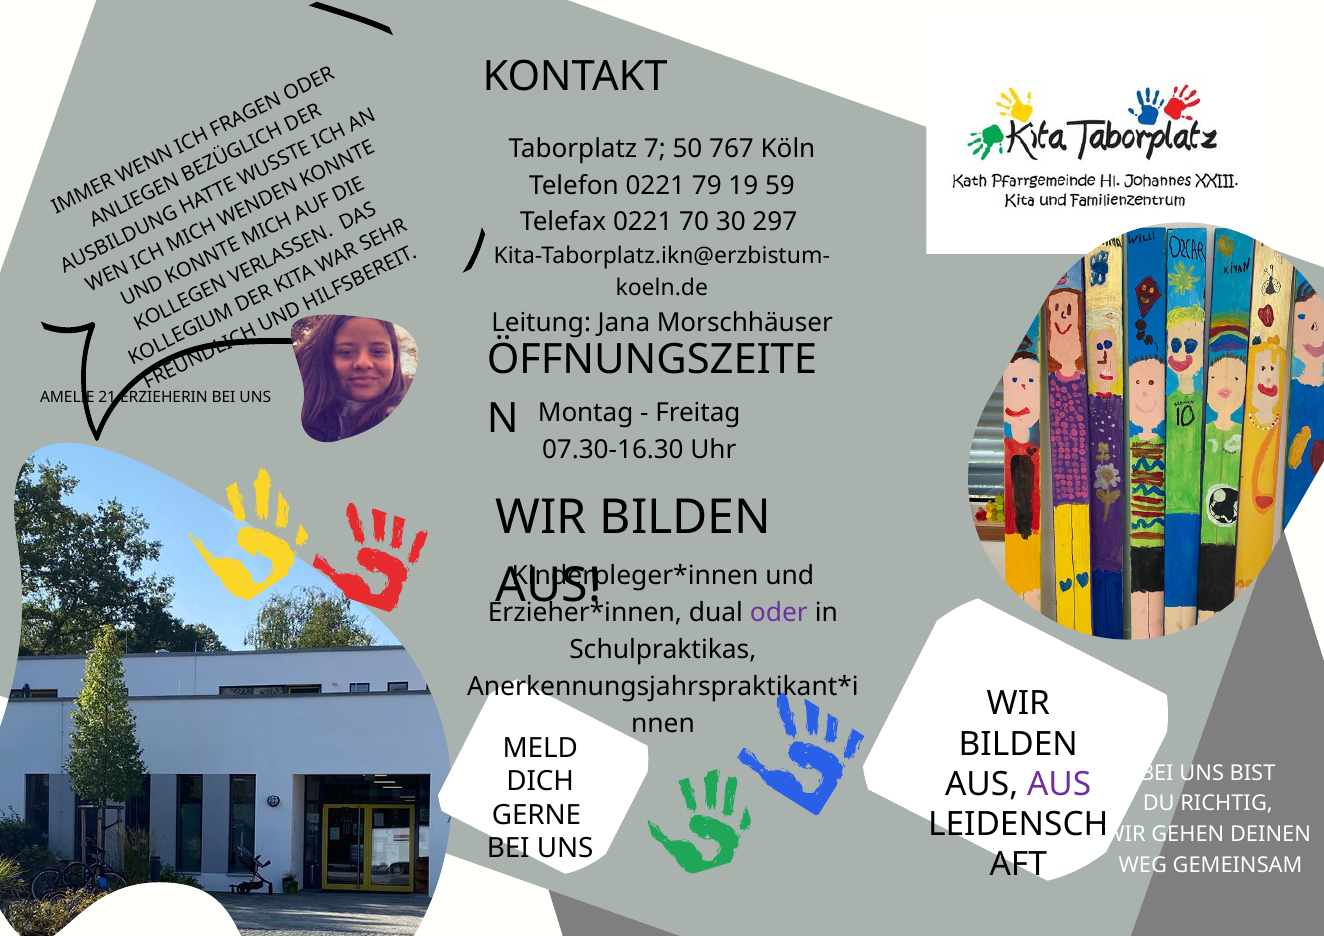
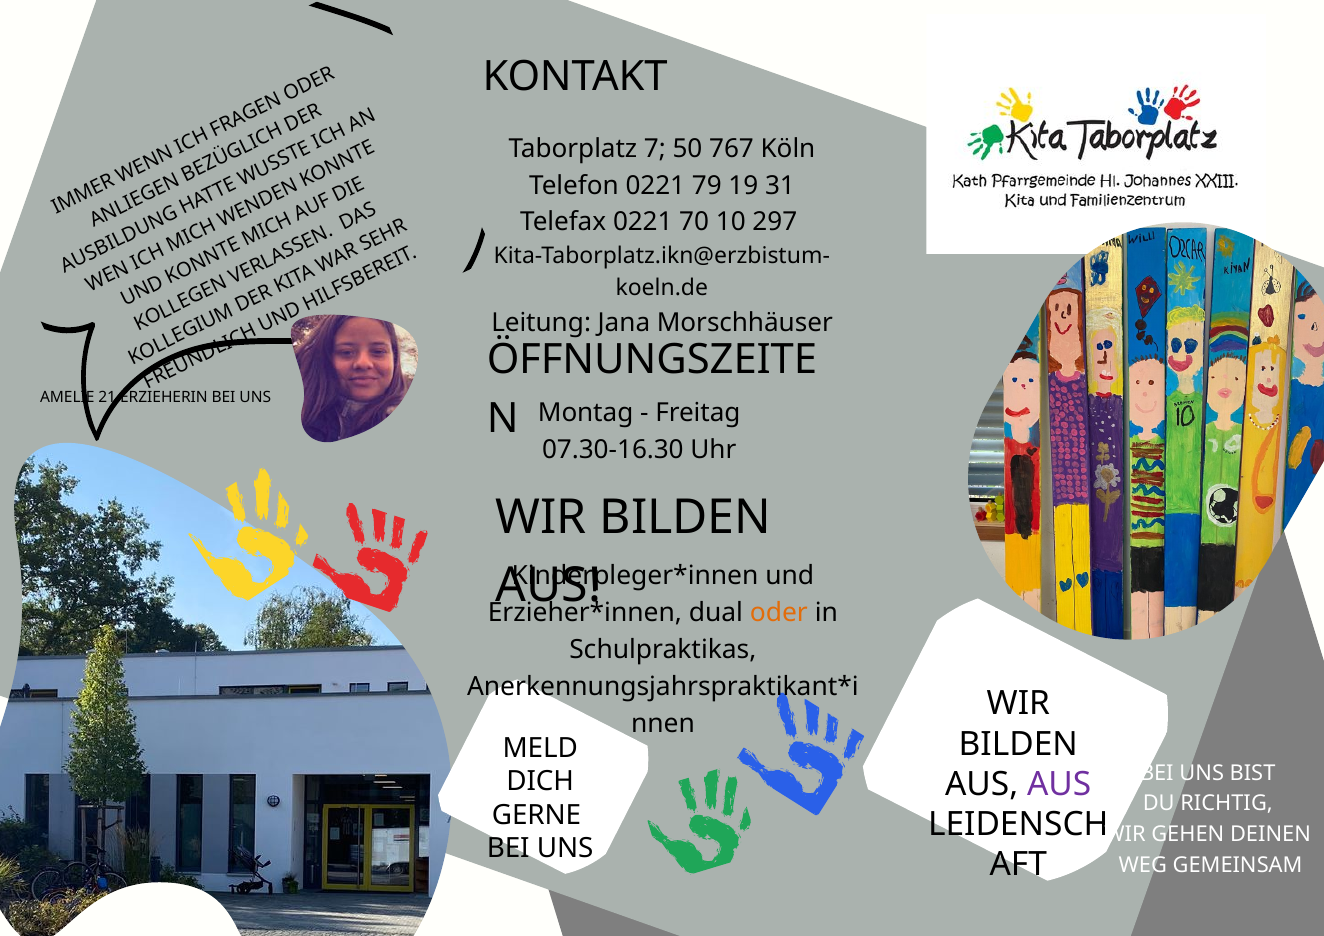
59: 59 -> 31
30: 30 -> 10
oder colour: purple -> orange
